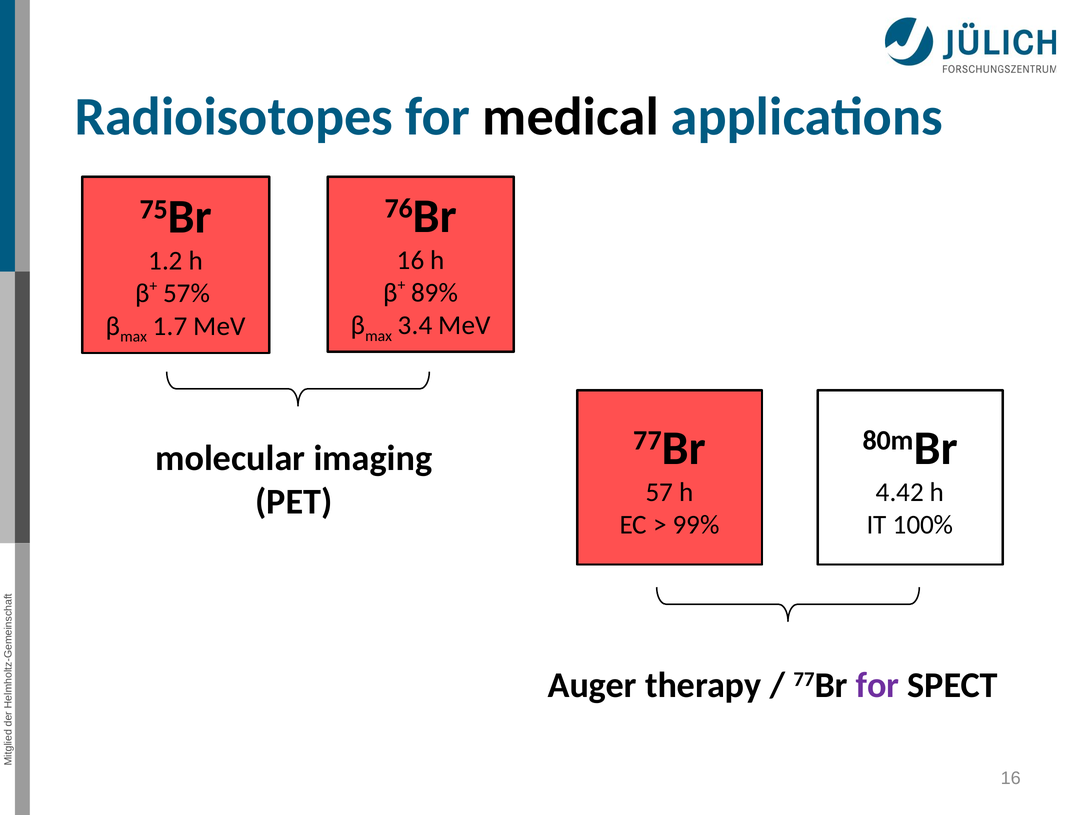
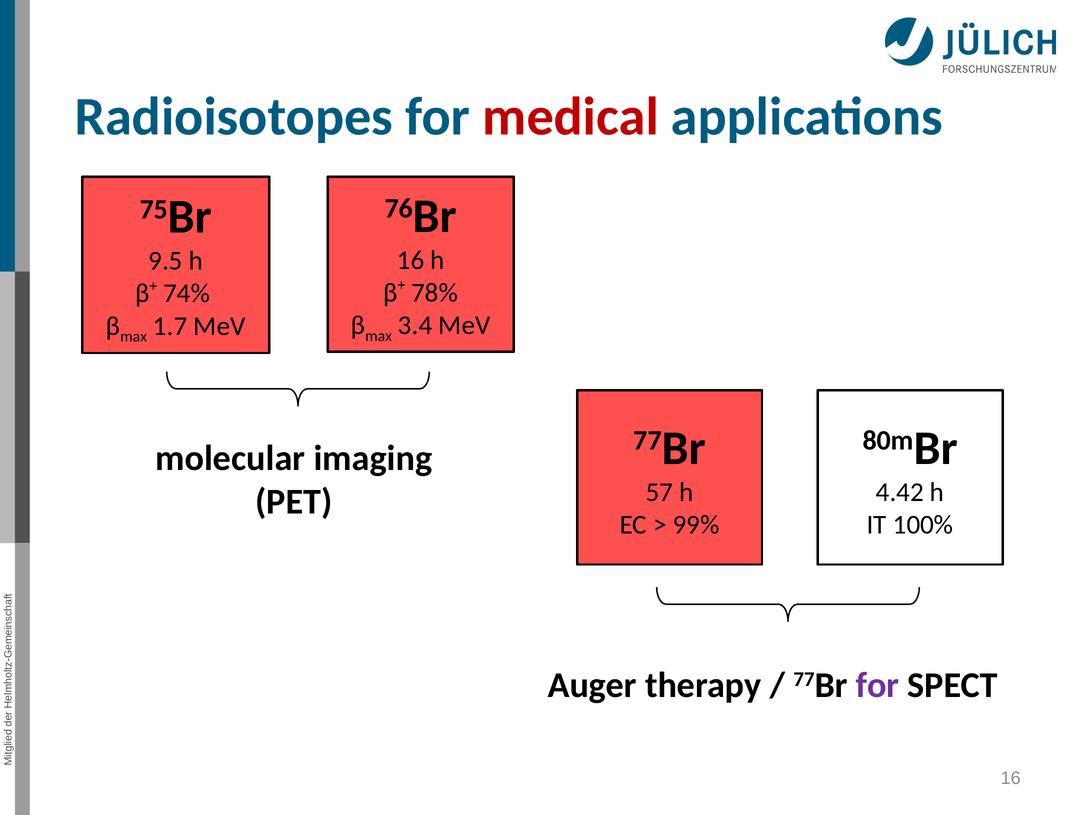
medical colour: black -> red
1.2: 1.2 -> 9.5
89%: 89% -> 78%
57%: 57% -> 74%
